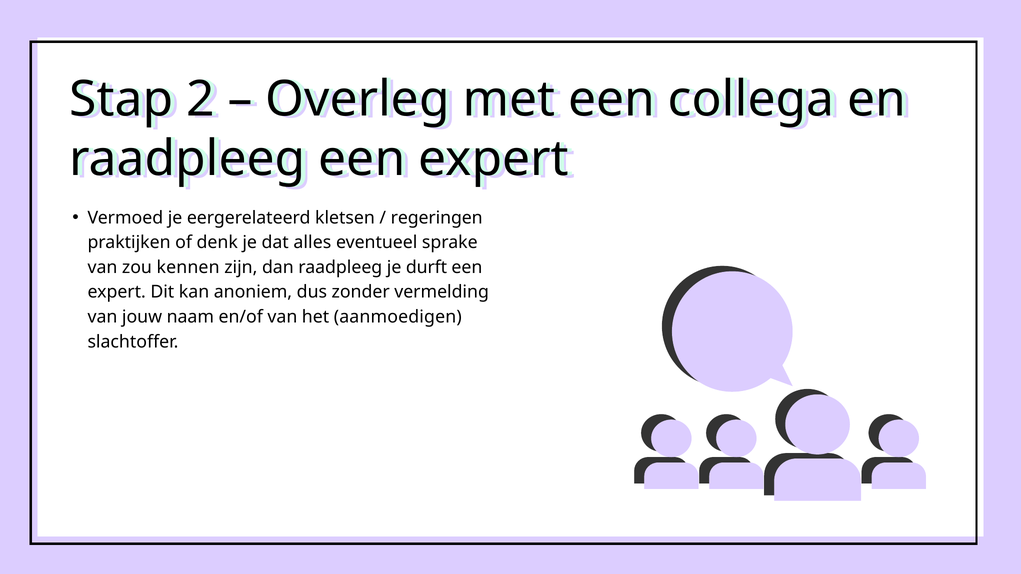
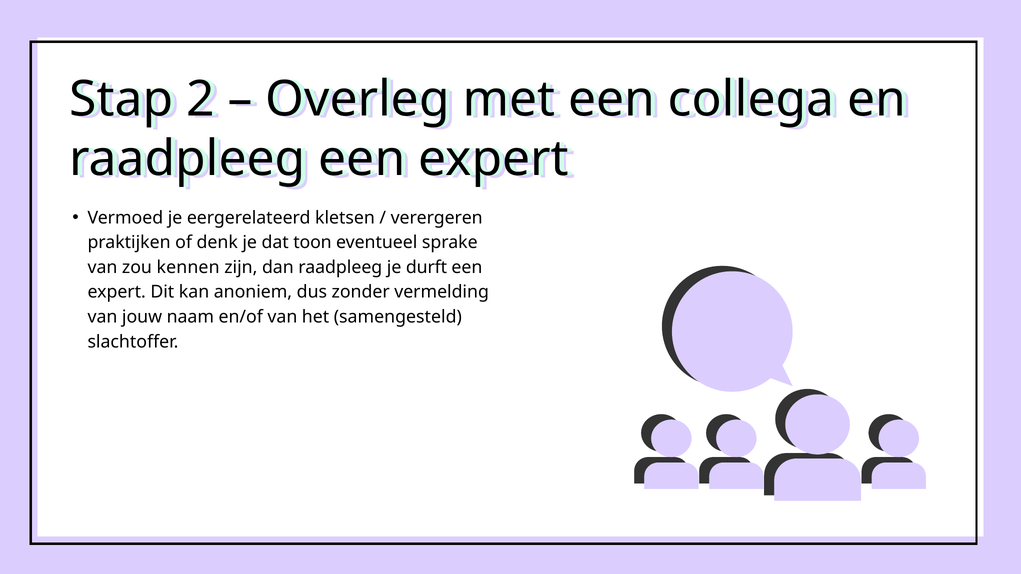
regeringen: regeringen -> verergeren
alles: alles -> toon
aanmoedigen: aanmoedigen -> samengesteld
